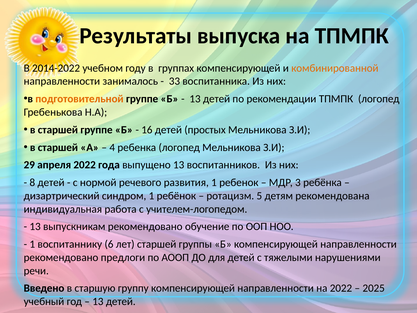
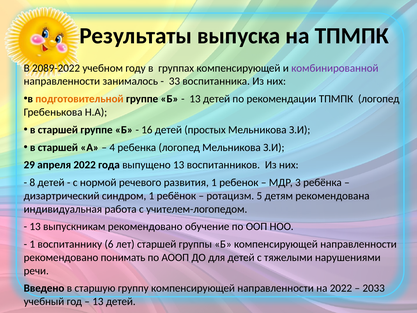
2014-2022: 2014-2022 -> 2089-2022
комбинированной colour: orange -> purple
предлоги: предлоги -> понимать
2025: 2025 -> 2033
